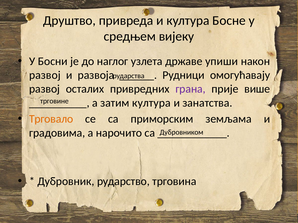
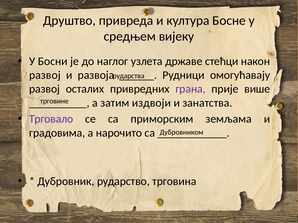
упиши: упиши -> стећци
затим култура: култура -> издвоји
Трговало colour: orange -> purple
